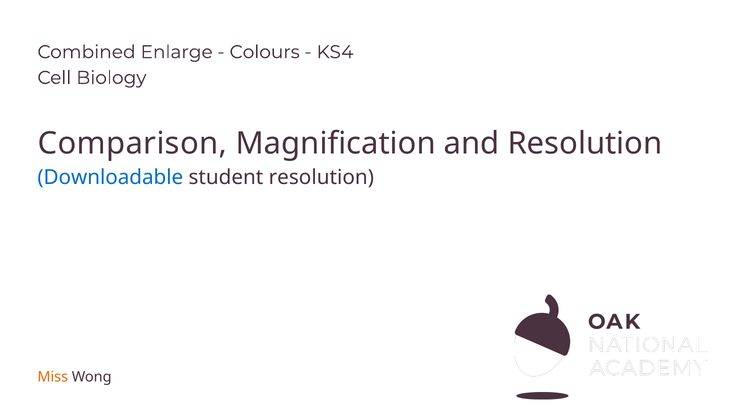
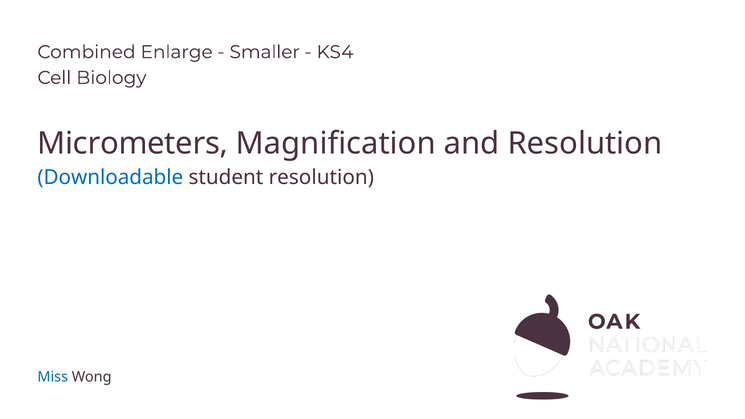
Colours: Colours -> Smaller
Comparison: Comparison -> Micrometers
Miss colour: orange -> blue
